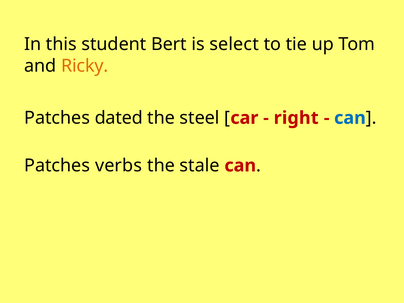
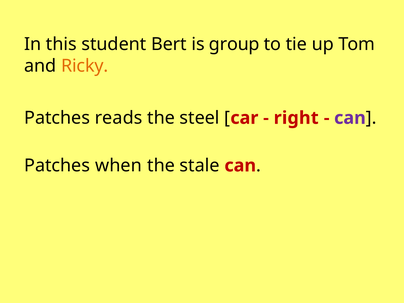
select: select -> group
dated: dated -> reads
can at (350, 118) colour: blue -> purple
verbs: verbs -> when
